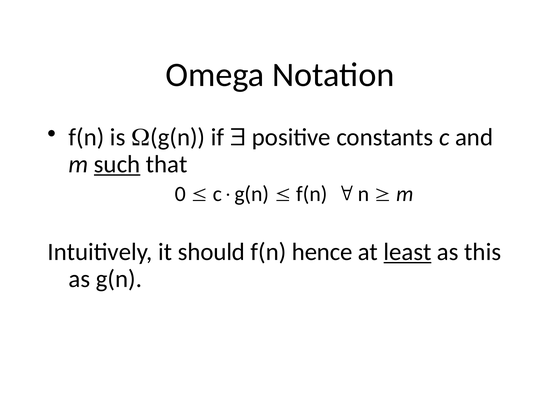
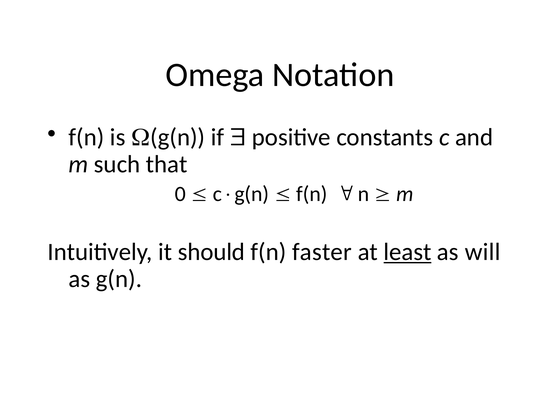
such underline: present -> none
hence: hence -> faster
this: this -> will
